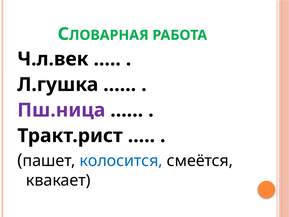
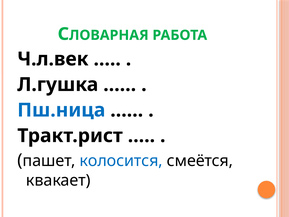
Пш.ница colour: purple -> blue
